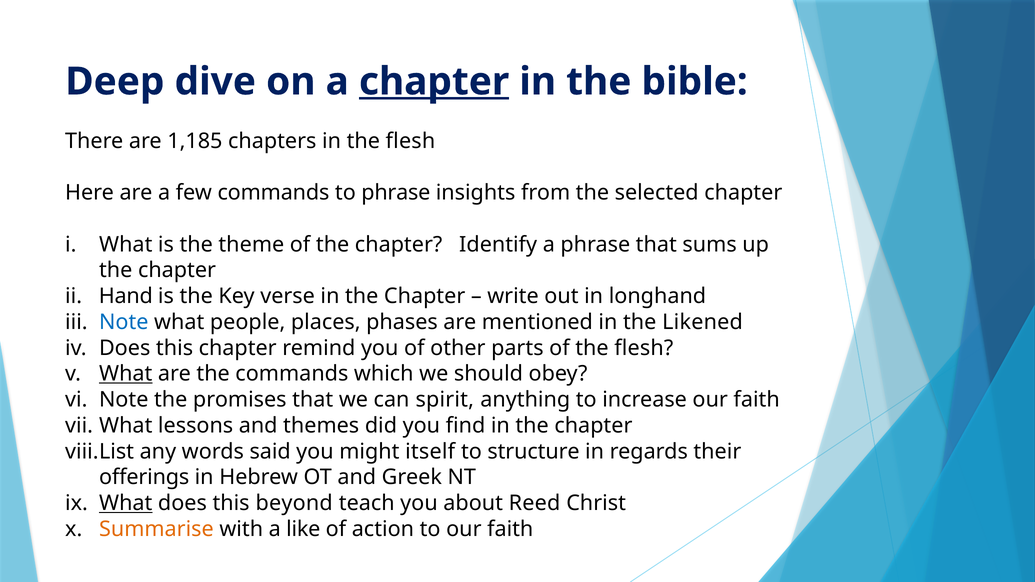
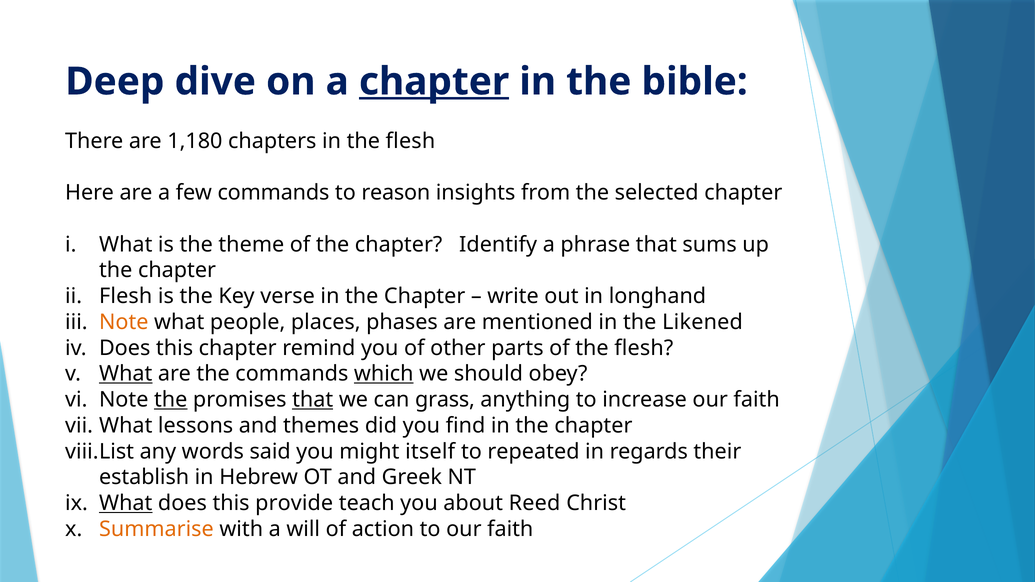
1,185: 1,185 -> 1,180
to phrase: phrase -> reason
Hand at (126, 296): Hand -> Flesh
Note at (124, 322) colour: blue -> orange
which underline: none -> present
the at (171, 400) underline: none -> present
that at (313, 400) underline: none -> present
spirit: spirit -> grass
structure: structure -> repeated
offerings: offerings -> establish
beyond: beyond -> provide
like: like -> will
